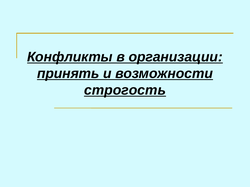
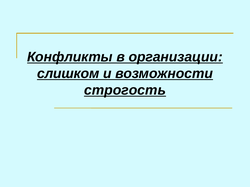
принять: принять -> слишком
